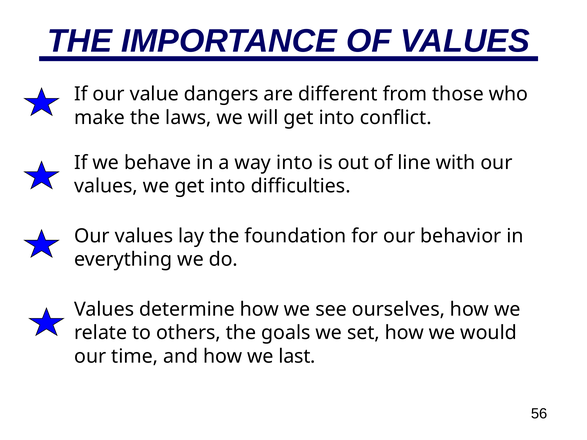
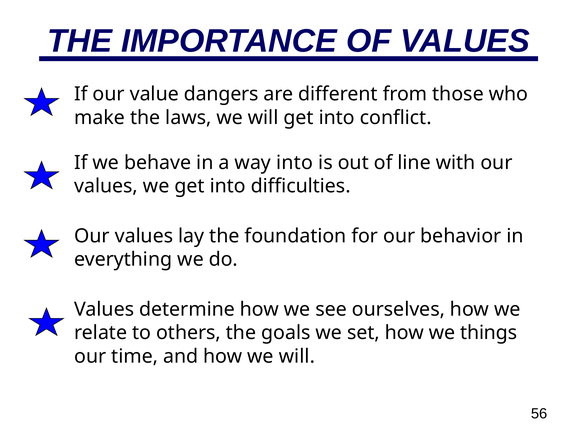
would: would -> things
how we last: last -> will
